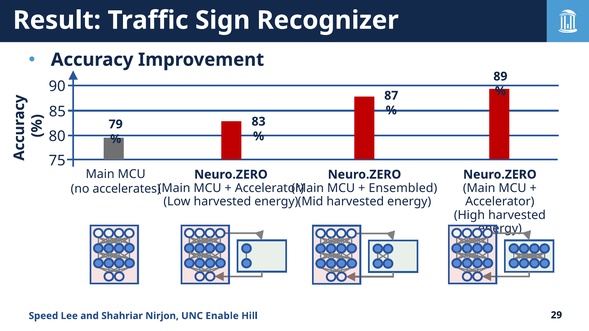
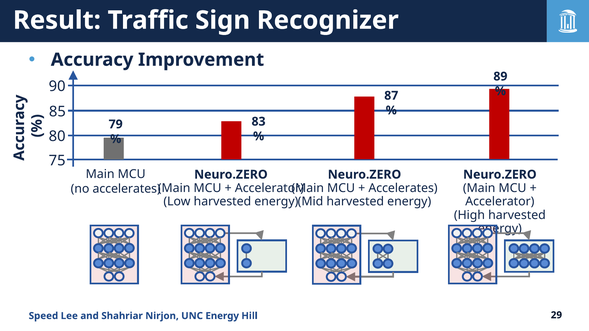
Ensembled at (403, 188): Ensembled -> Accelerates
UNC Enable: Enable -> Energy
